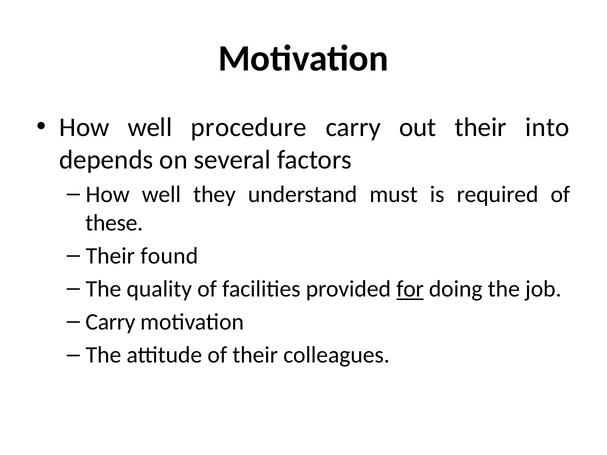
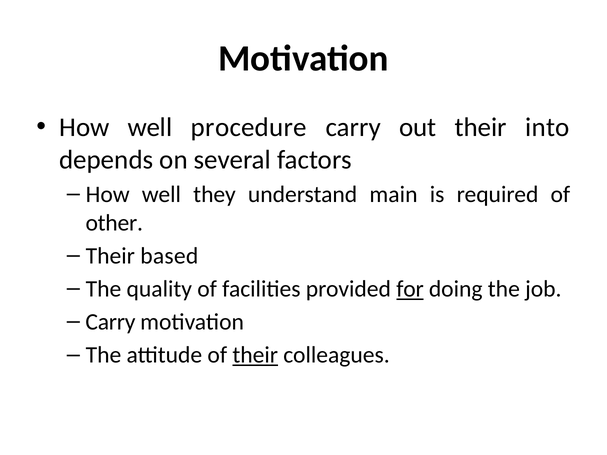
must: must -> main
these: these -> other
found: found -> based
their at (255, 355) underline: none -> present
